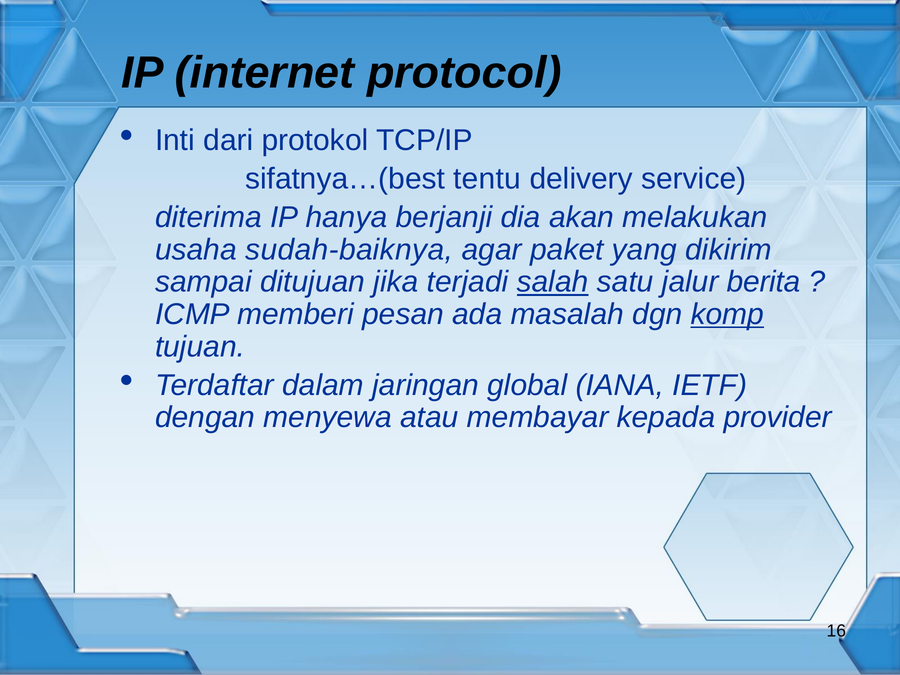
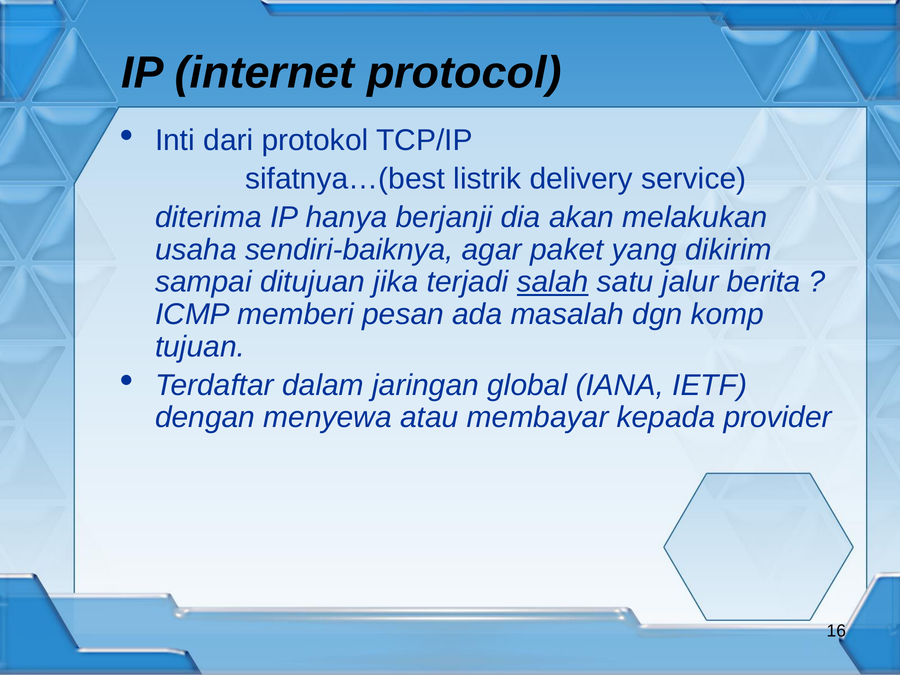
tentu: tentu -> listrik
sudah-baiknya: sudah-baiknya -> sendiri-baiknya
komp underline: present -> none
